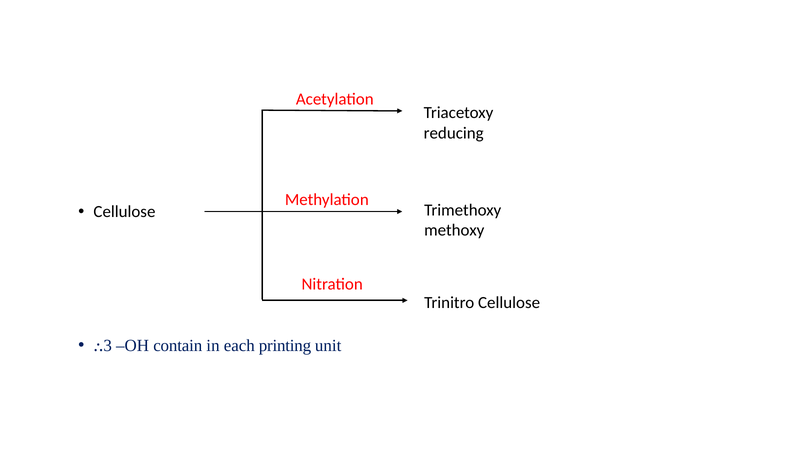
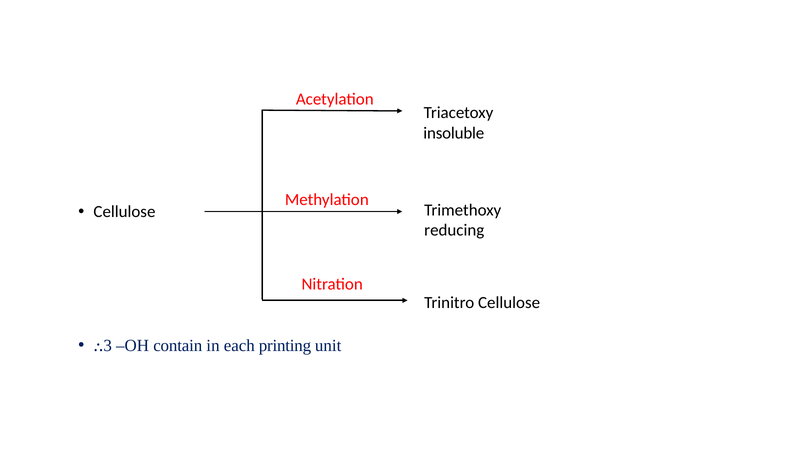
reducing: reducing -> insoluble
methoxy: methoxy -> reducing
